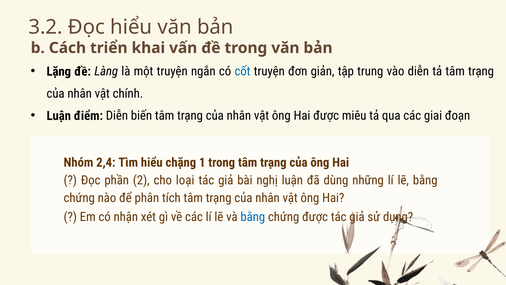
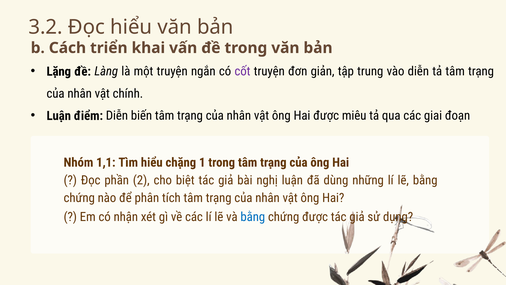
cốt colour: blue -> purple
2,4: 2,4 -> 1,1
loại: loại -> biệt
